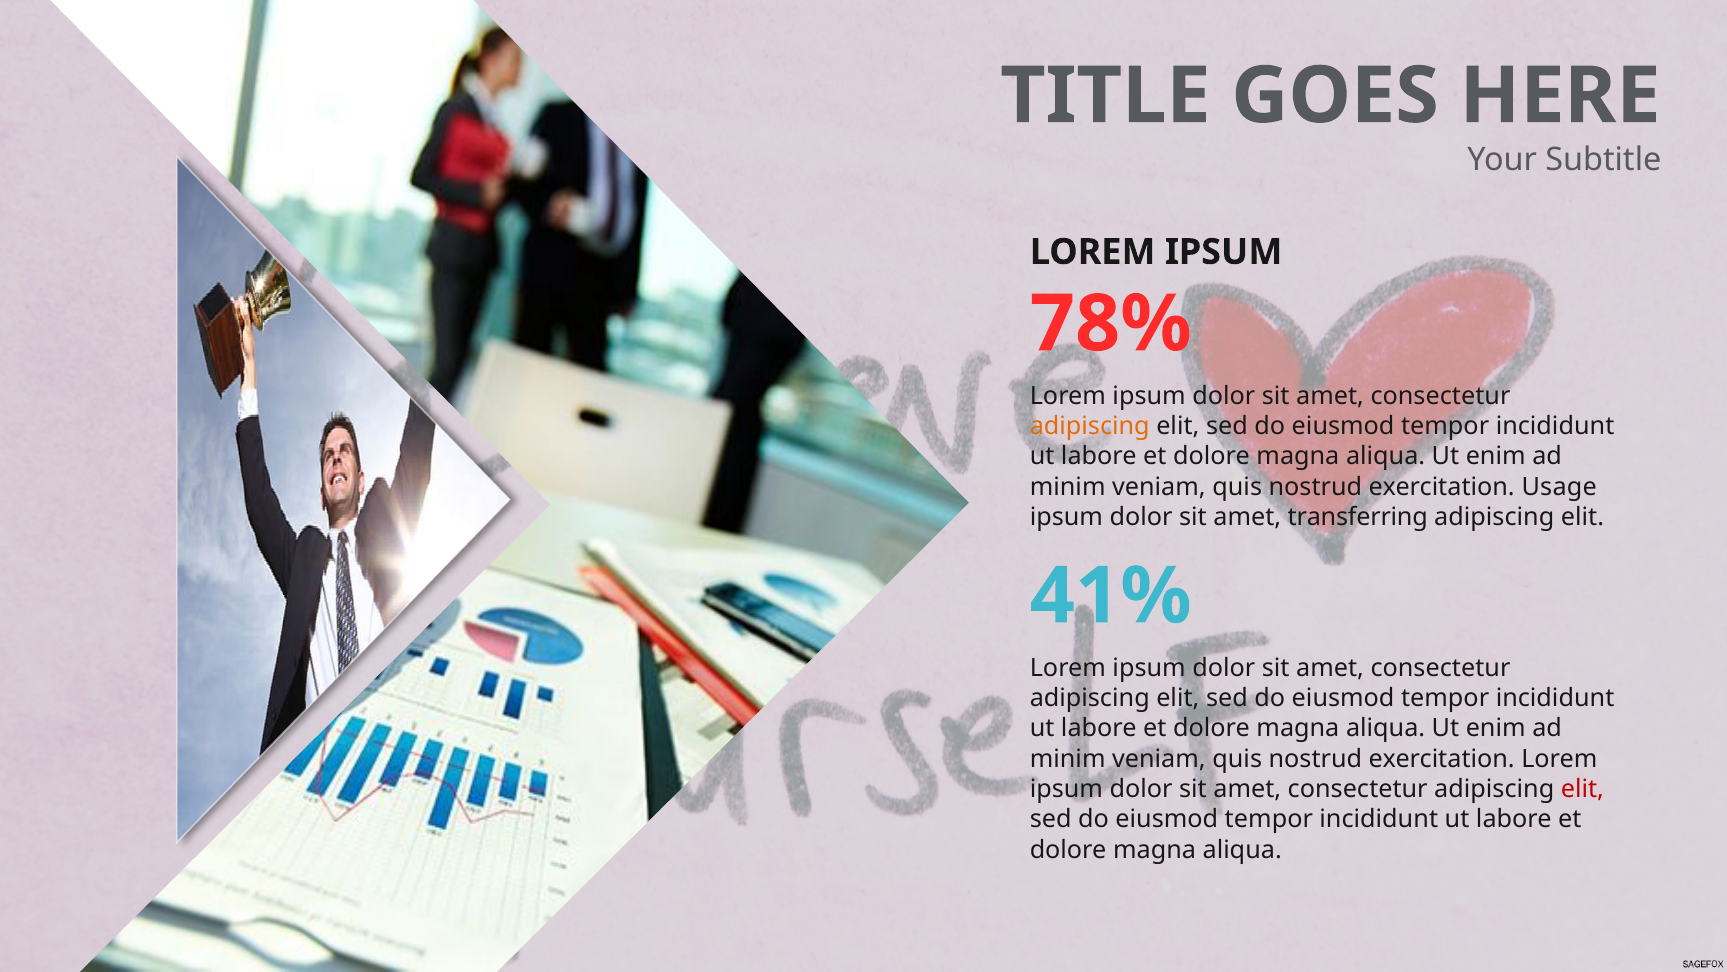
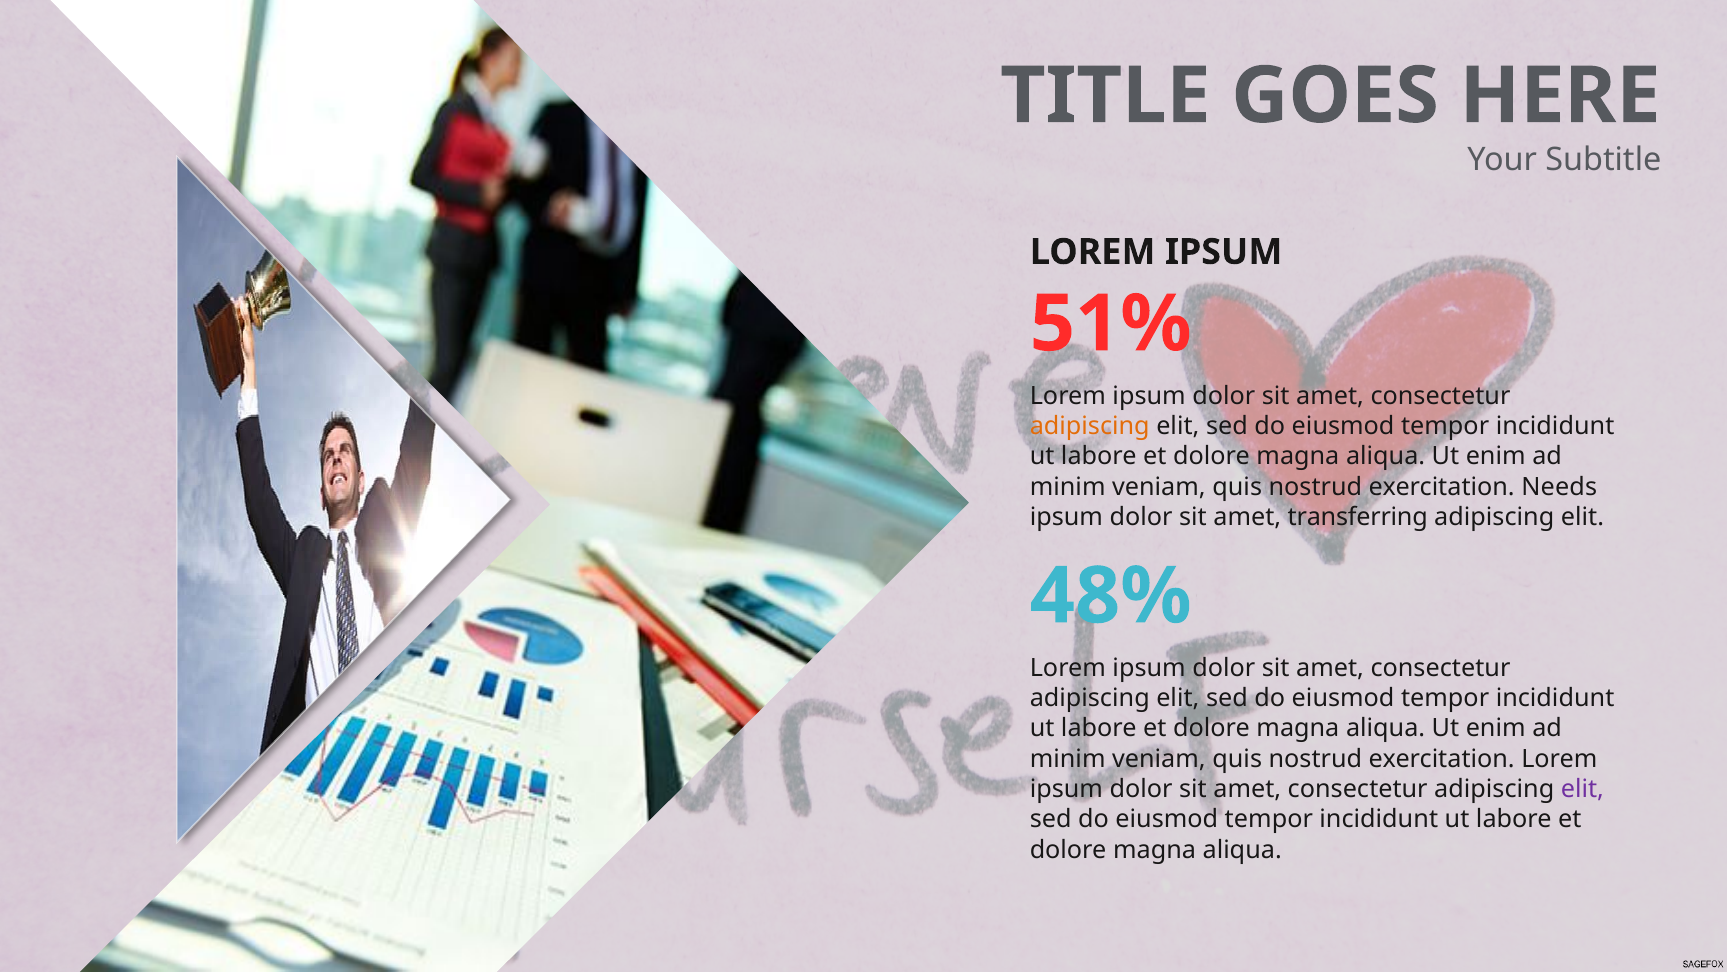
78%: 78% -> 51%
Usage: Usage -> Needs
41%: 41% -> 48%
elit at (1582, 789) colour: red -> purple
